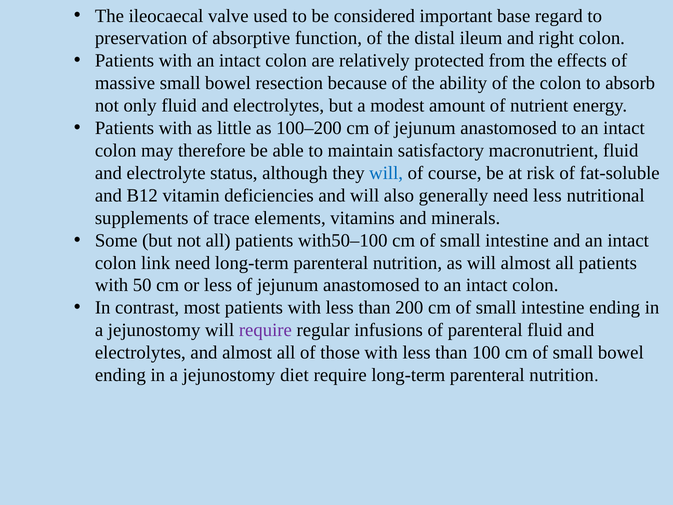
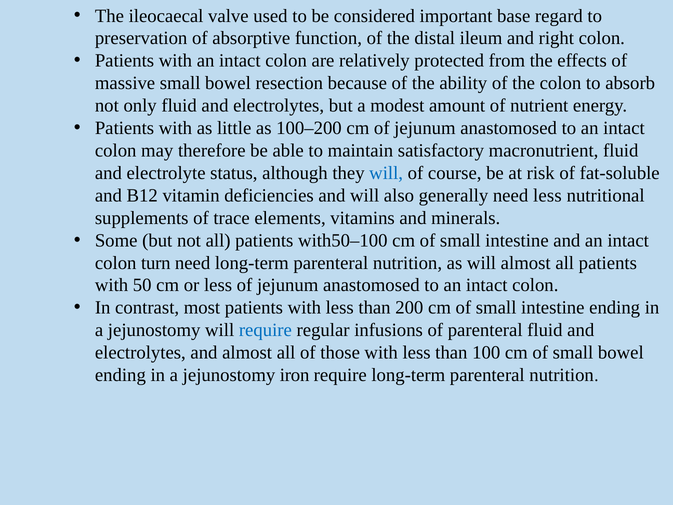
link: link -> turn
require at (265, 330) colour: purple -> blue
diet: diet -> iron
